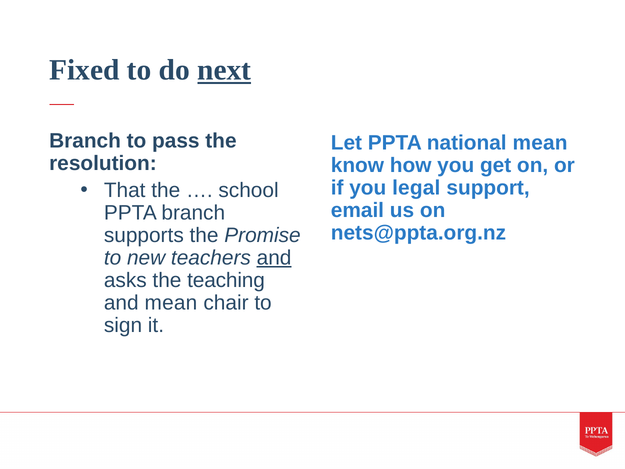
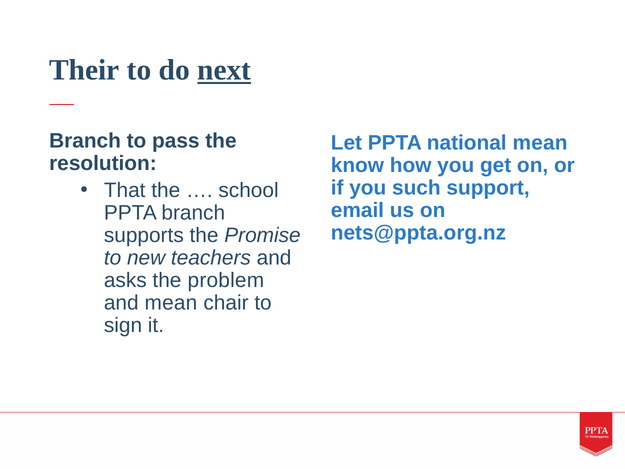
Fixed: Fixed -> Their
legal: legal -> such
and at (274, 258) underline: present -> none
teaching: teaching -> problem
